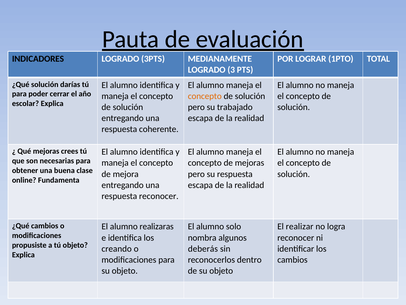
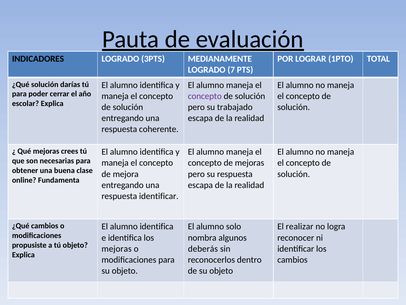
3: 3 -> 7
concepto at (205, 96) colour: orange -> purple
respuesta reconocer: reconocer -> identificar
realizaras at (157, 226): realizaras -> identifica
creando at (117, 248): creando -> mejoras
